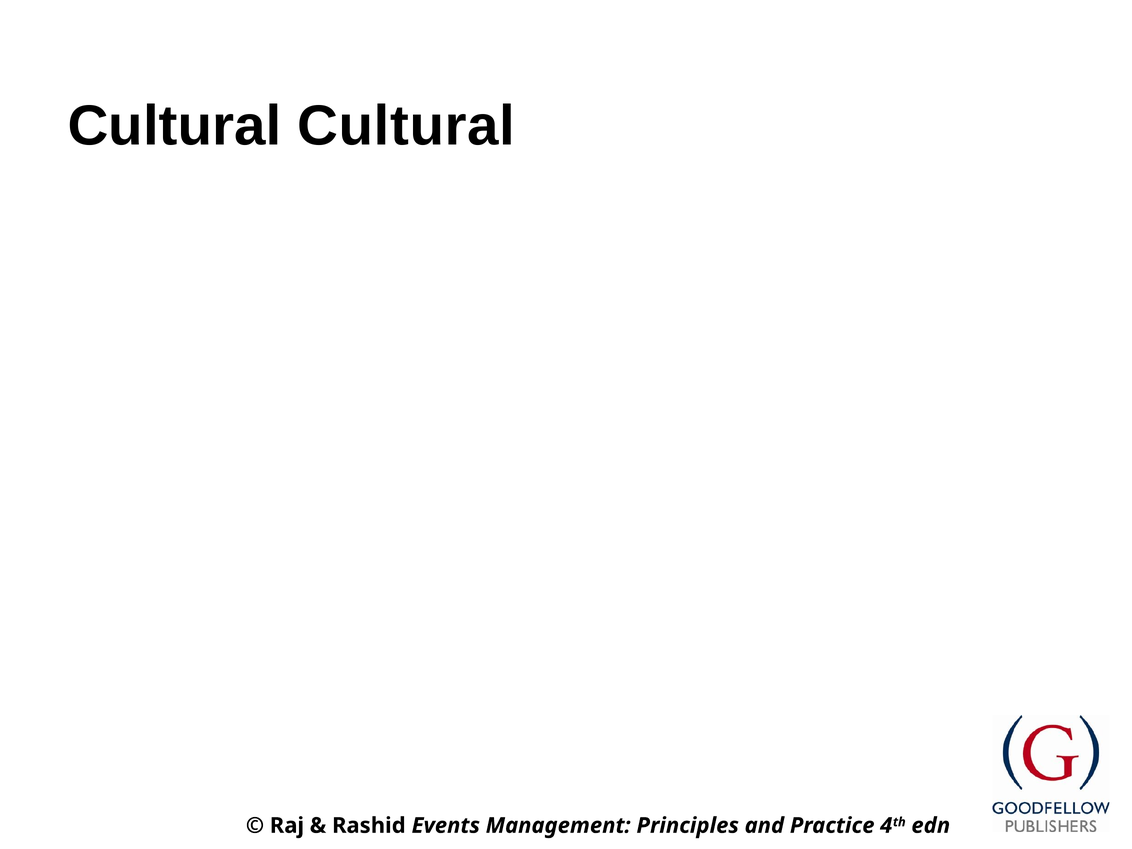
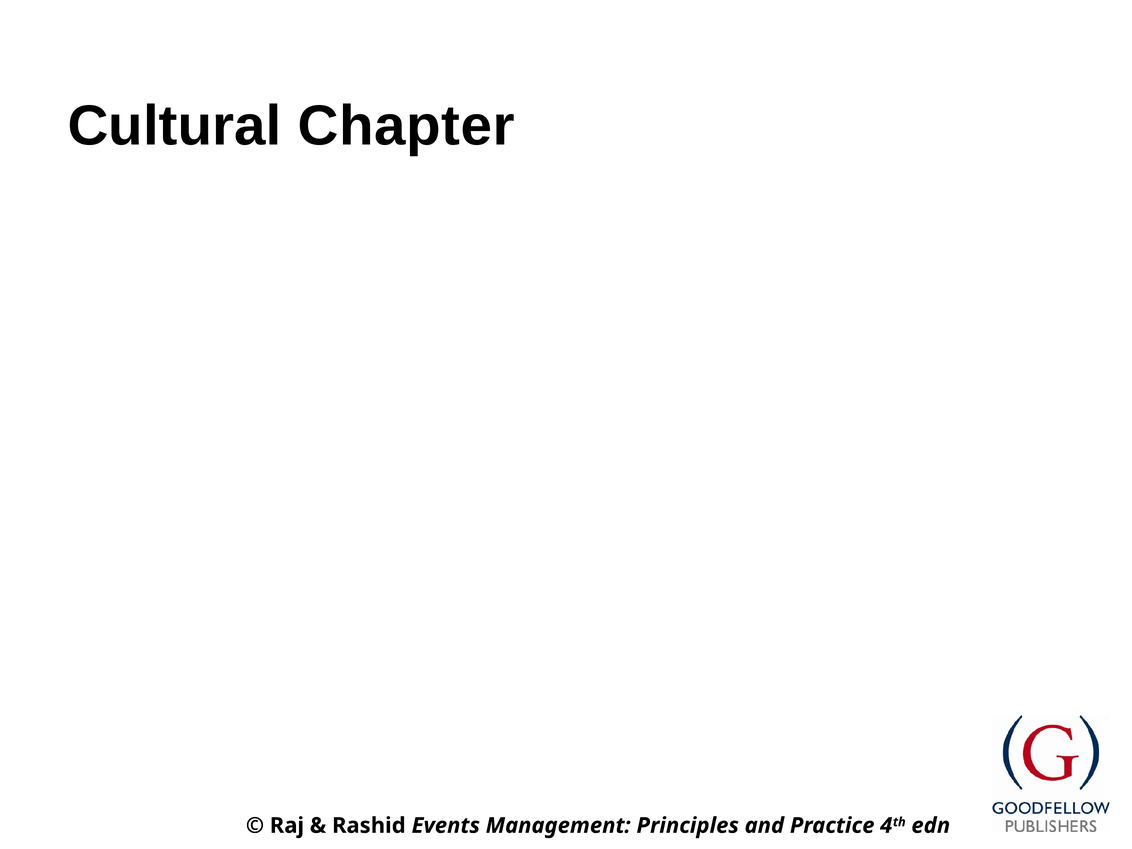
Cultural Cultural: Cultural -> Chapter
